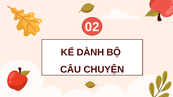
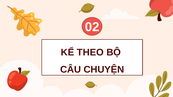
DÀNH: DÀNH -> THEO
